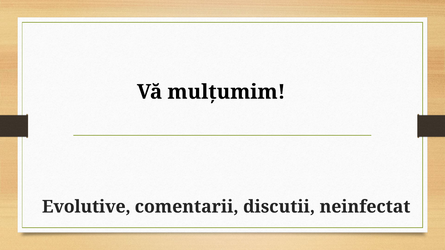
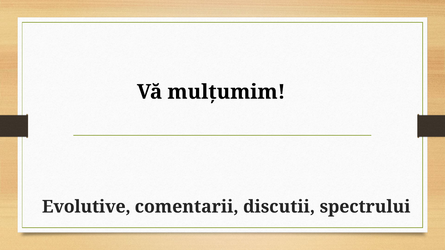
neinfectat: neinfectat -> spectrului
